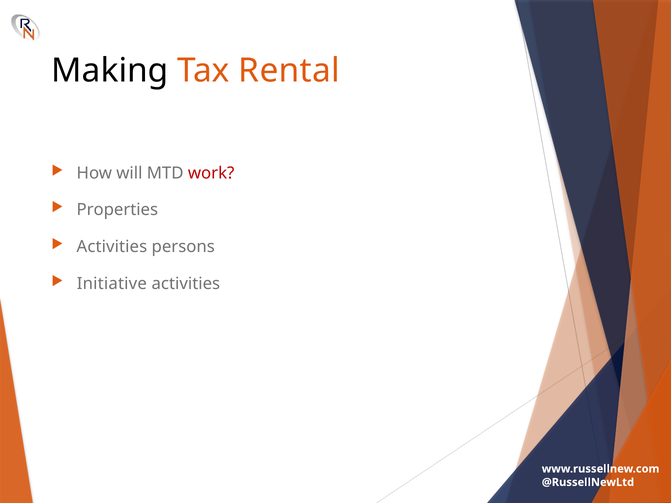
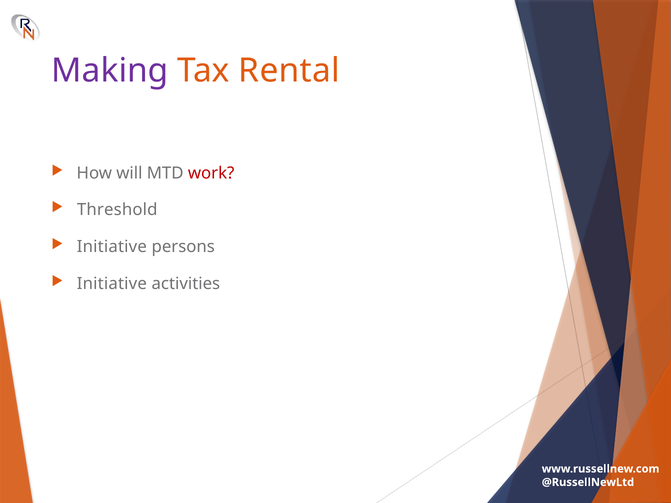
Making colour: black -> purple
Properties: Properties -> Threshold
Activities at (112, 247): Activities -> Initiative
